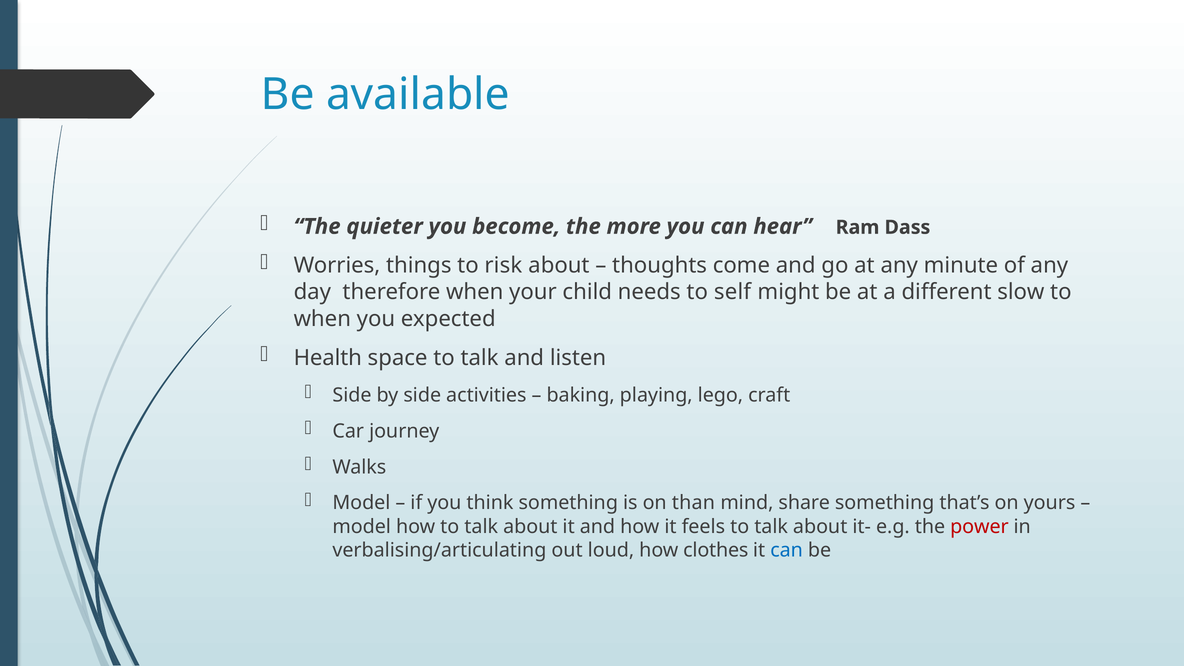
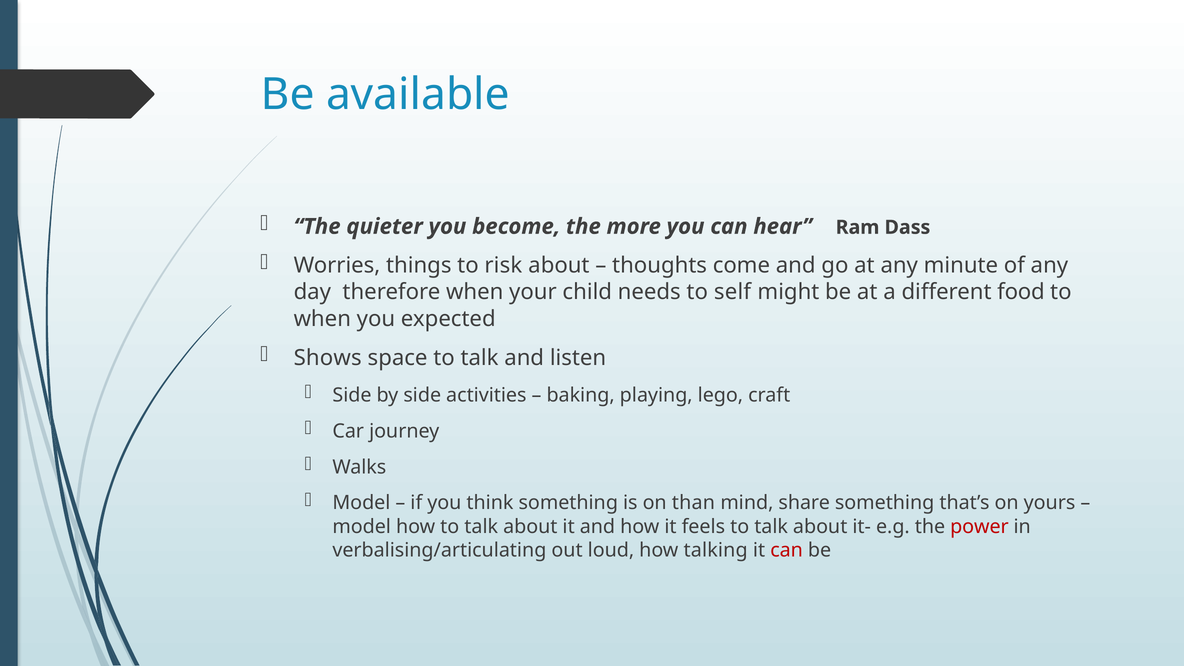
slow: slow -> food
Health: Health -> Shows
clothes: clothes -> talking
can at (787, 550) colour: blue -> red
